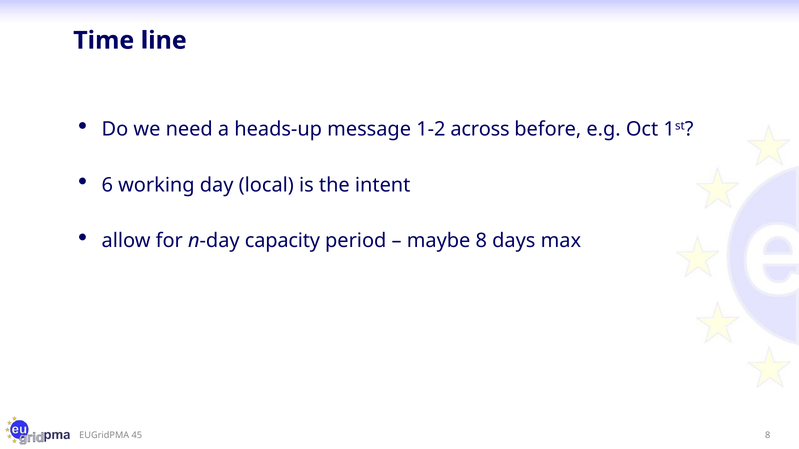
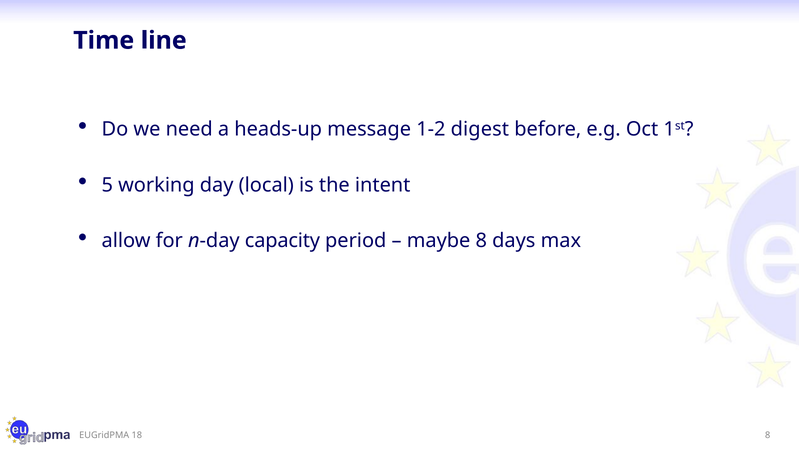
across: across -> digest
6: 6 -> 5
45: 45 -> 18
